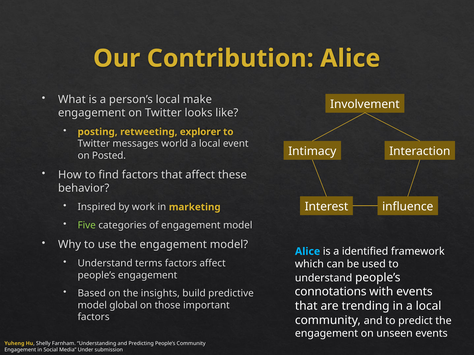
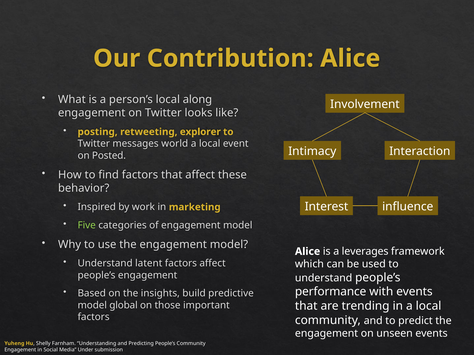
make: make -> along
Alice at (308, 252) colour: light blue -> white
identified: identified -> leverages
terms: terms -> latent
connotations: connotations -> performance
